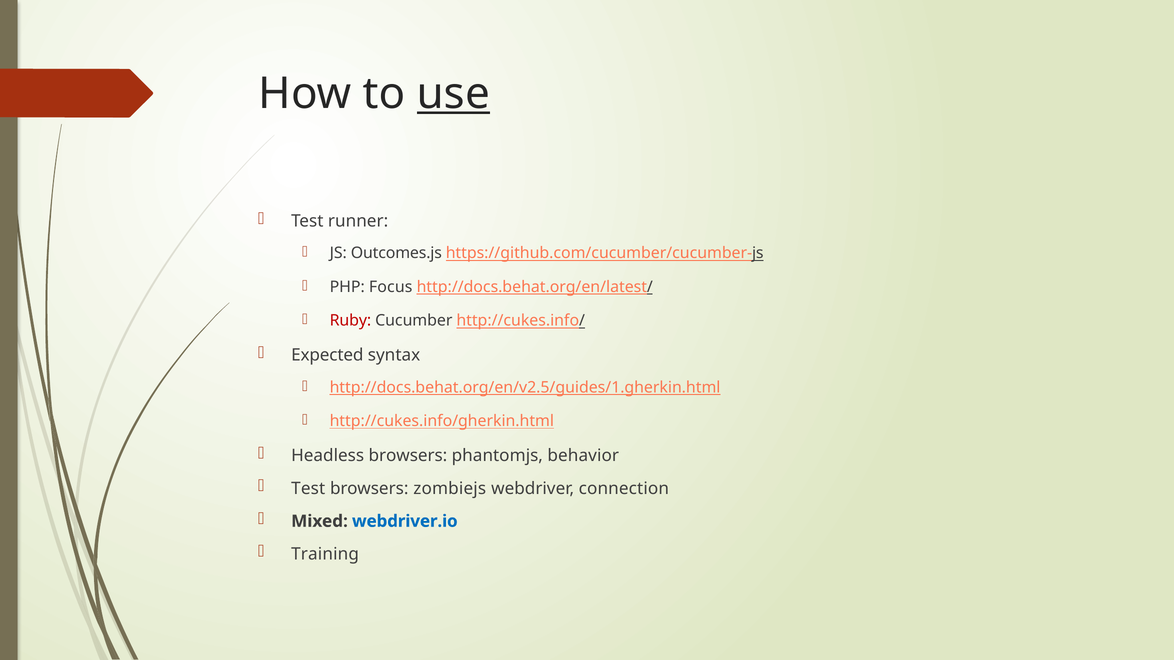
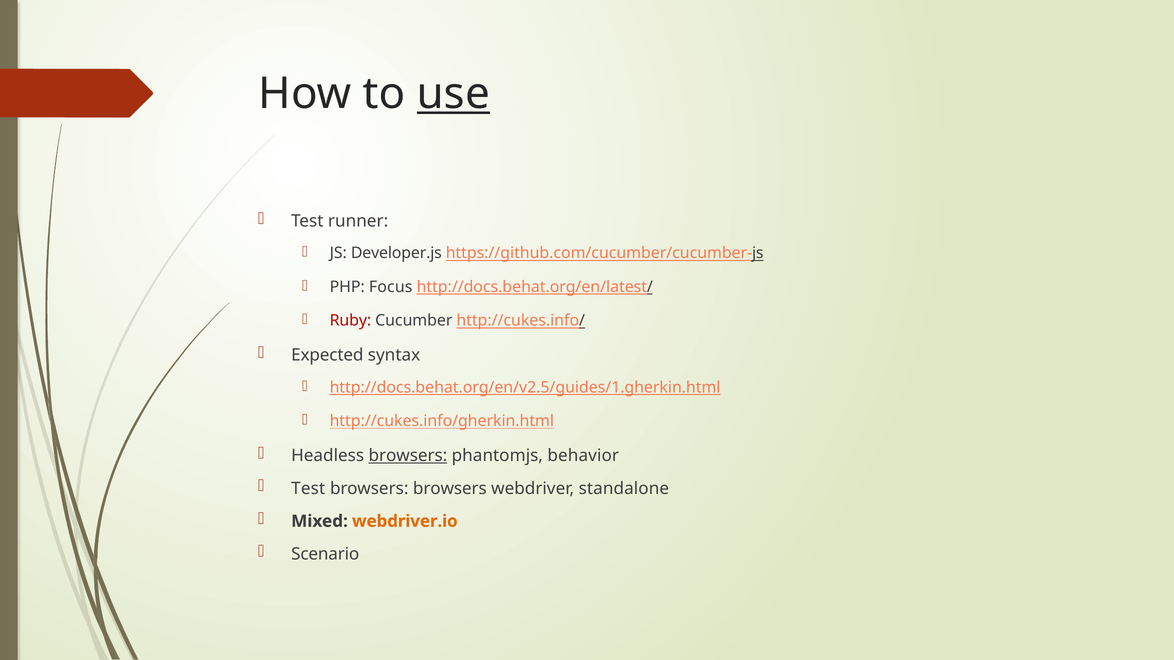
Outcomes.js: Outcomes.js -> Developer.js
browsers at (408, 456) underline: none -> present
browsers zombiejs: zombiejs -> browsers
connection: connection -> standalone
webdriver.io colour: blue -> orange
Training: Training -> Scenario
